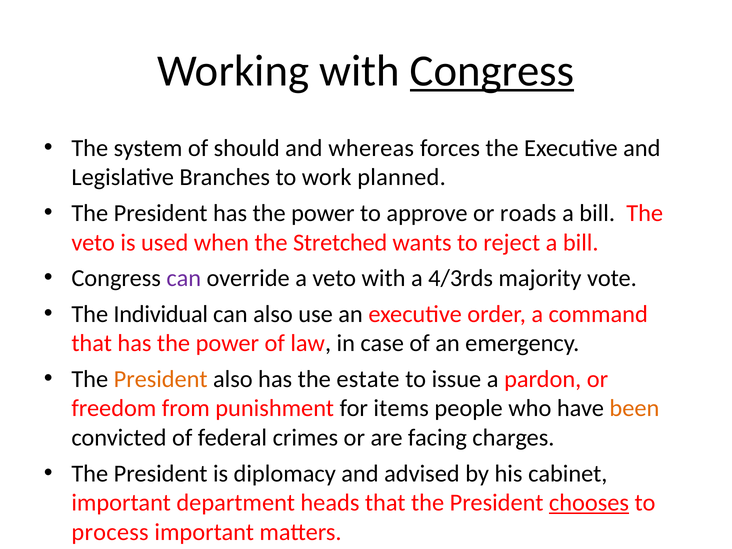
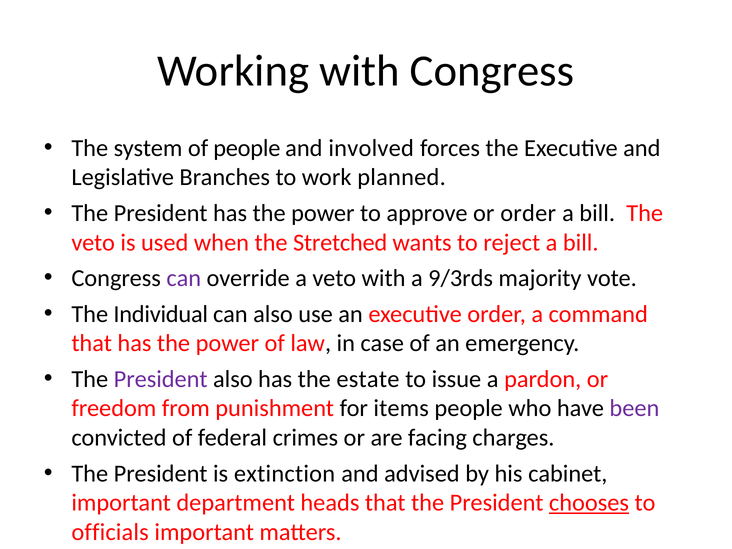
Congress at (492, 71) underline: present -> none
of should: should -> people
whereas: whereas -> involved
or roads: roads -> order
4/3rds: 4/3rds -> 9/3rds
President at (161, 379) colour: orange -> purple
been colour: orange -> purple
diplomacy: diplomacy -> extinction
process: process -> officials
